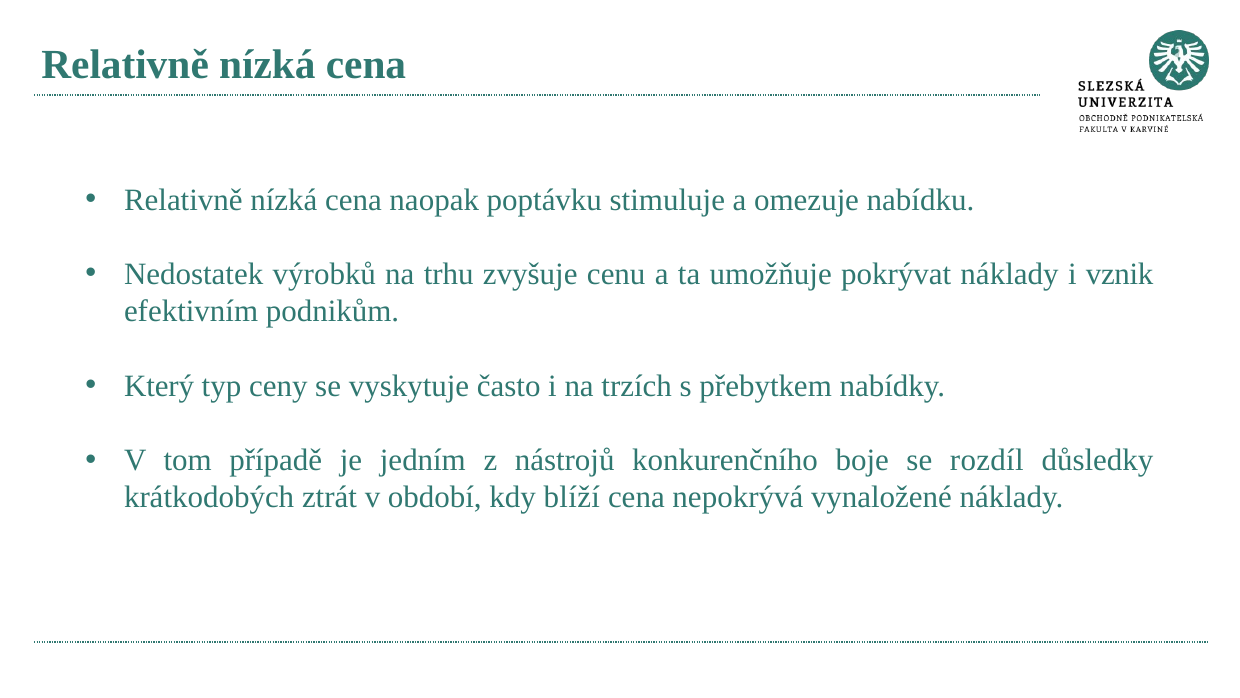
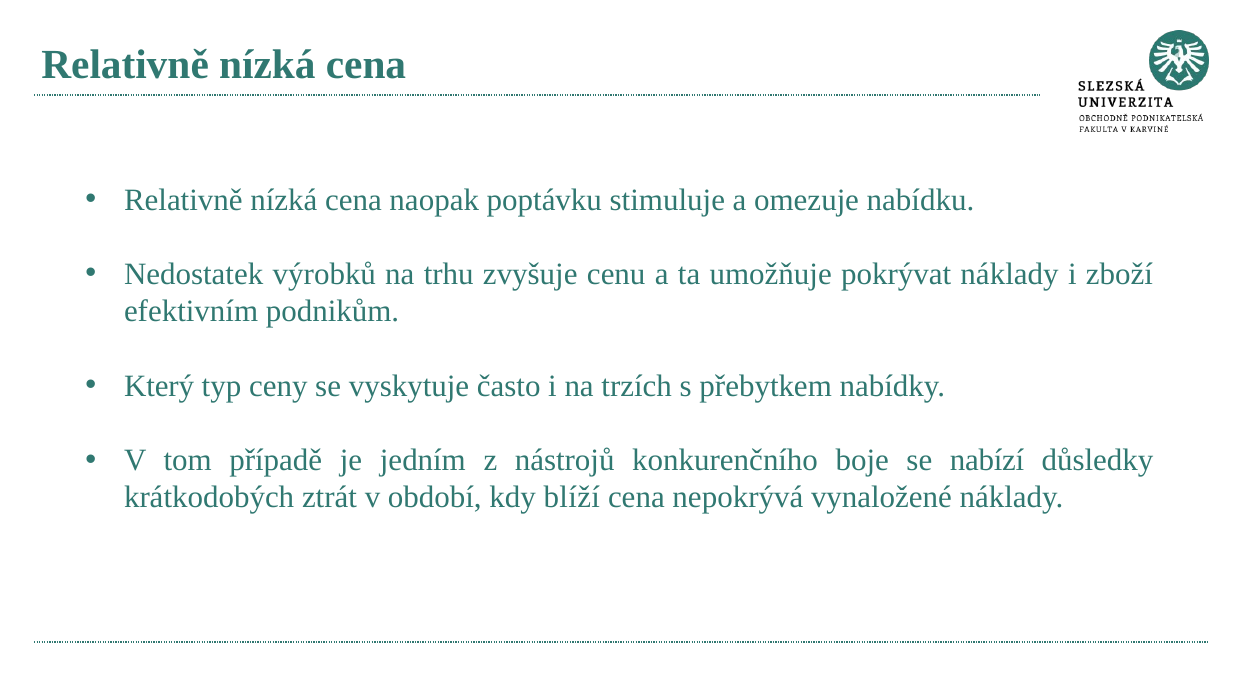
vznik: vznik -> zboží
rozdíl: rozdíl -> nabízí
